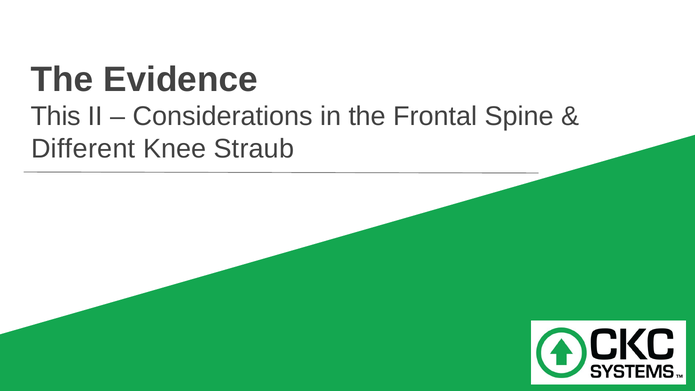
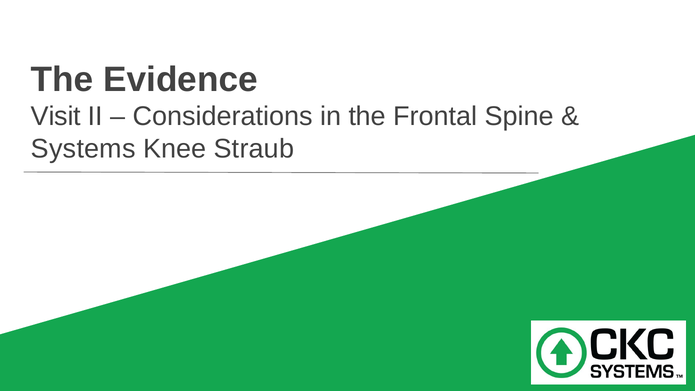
This: This -> Visit
Different: Different -> Systems
